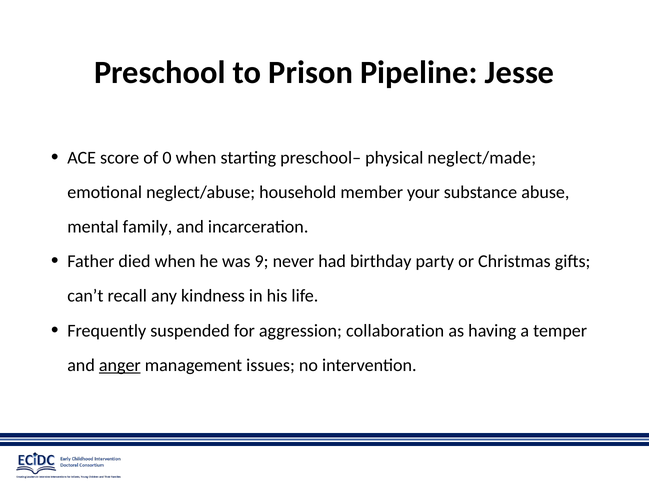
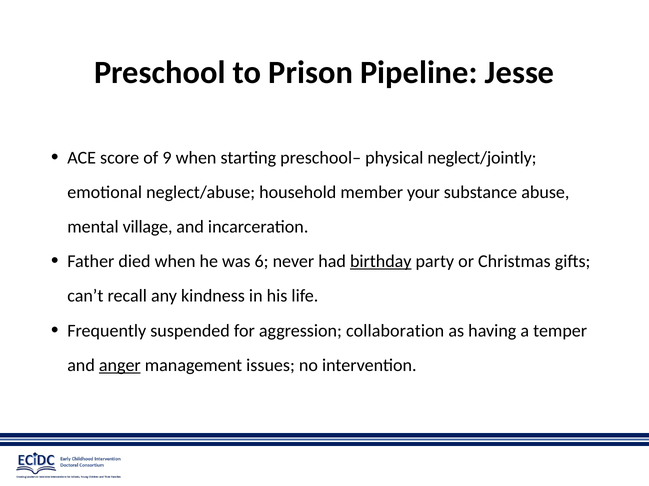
0: 0 -> 9
neglect/made: neglect/made -> neglect/jointly
family: family -> village
9: 9 -> 6
birthday underline: none -> present
